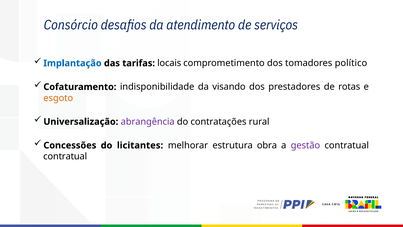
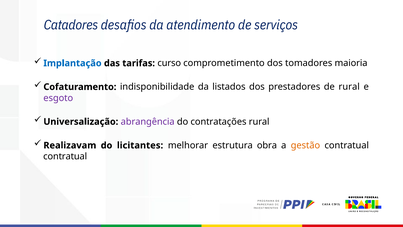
Consórcio: Consórcio -> Catadores
locais: locais -> curso
político: político -> maioria
visando: visando -> listados
de rotas: rotas -> rural
esgoto colour: orange -> purple
Concessões: Concessões -> Realizavam
gestão colour: purple -> orange
